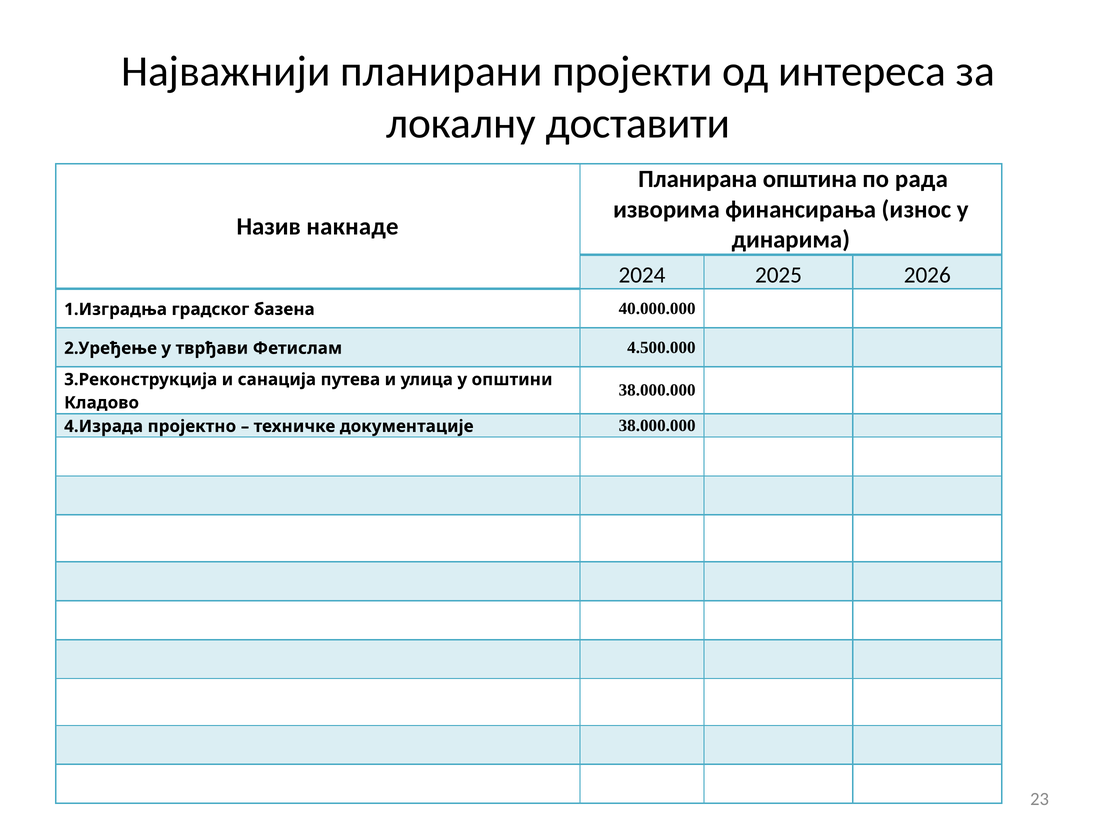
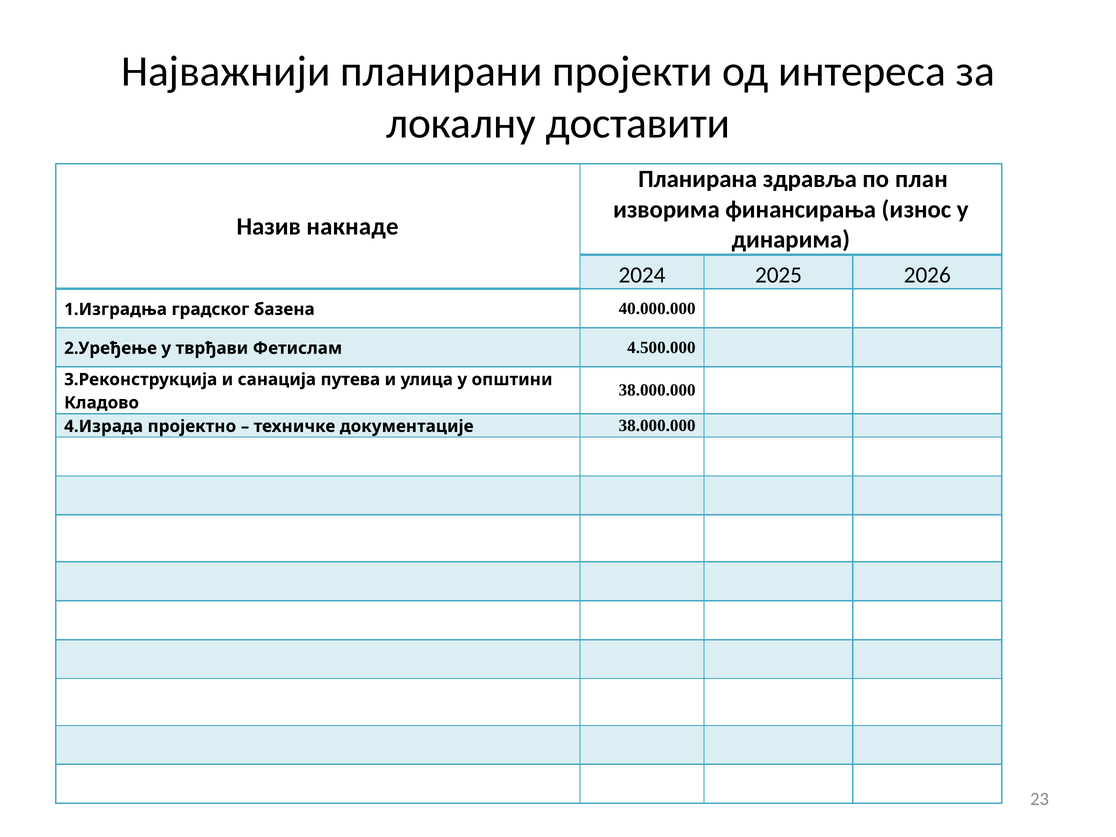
општина: општина -> здравља
рада: рада -> план
